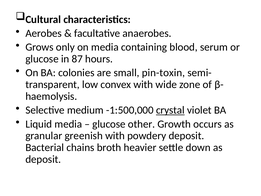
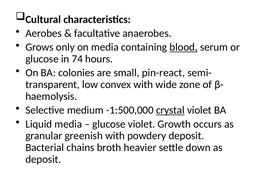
blood underline: none -> present
87: 87 -> 74
pin-toxin: pin-toxin -> pin-react
glucose other: other -> violet
